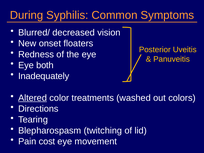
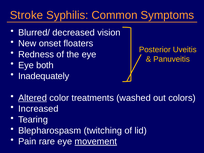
During: During -> Stroke
Directions: Directions -> Increased
cost: cost -> rare
movement underline: none -> present
